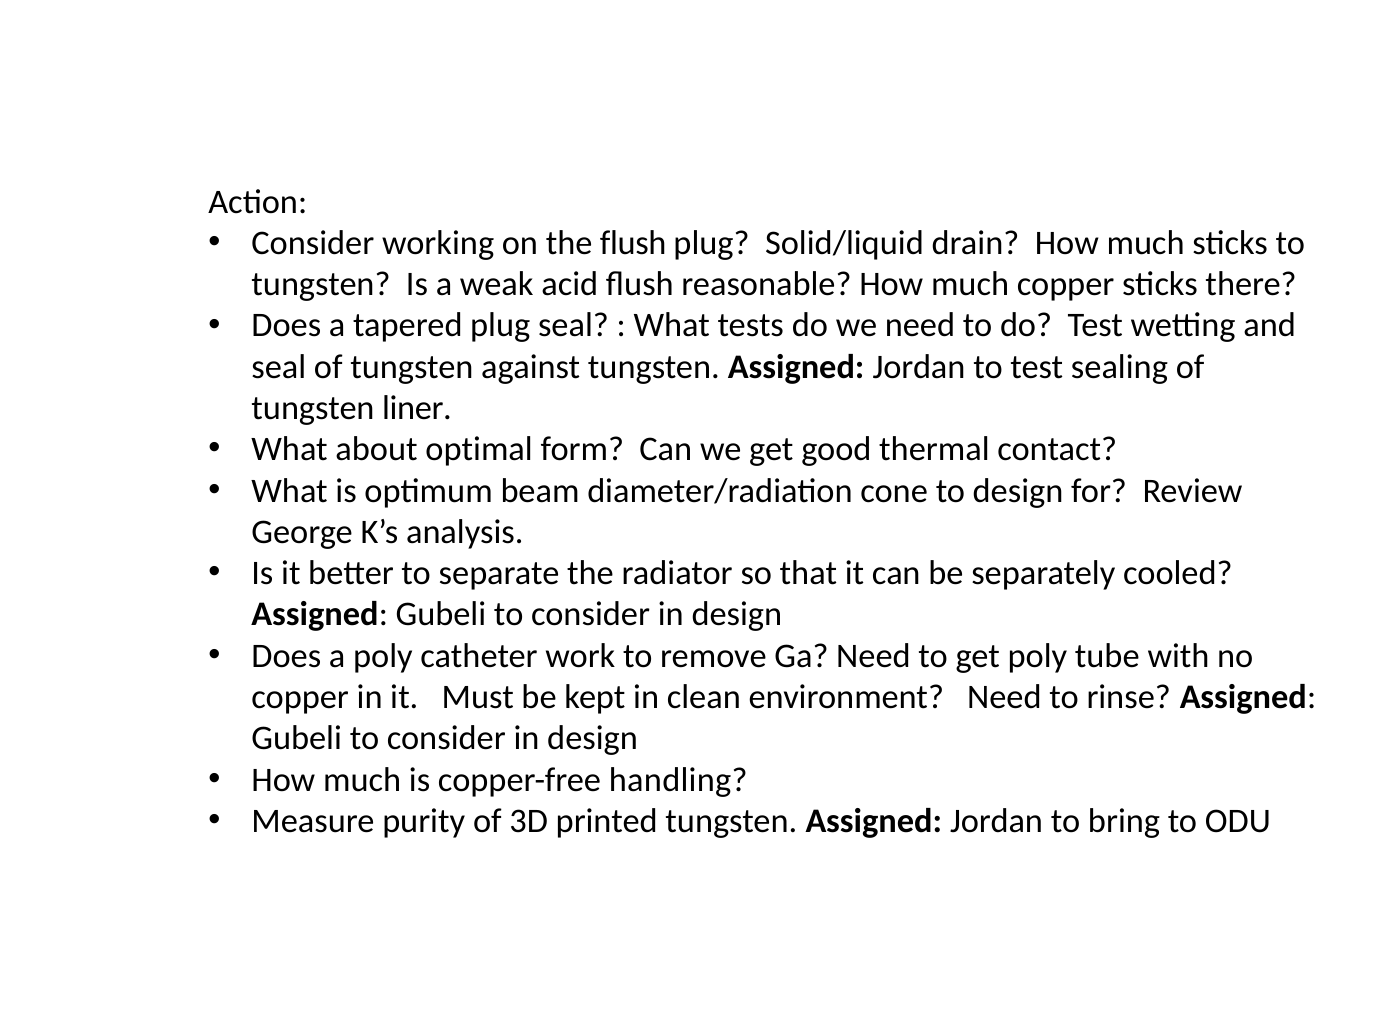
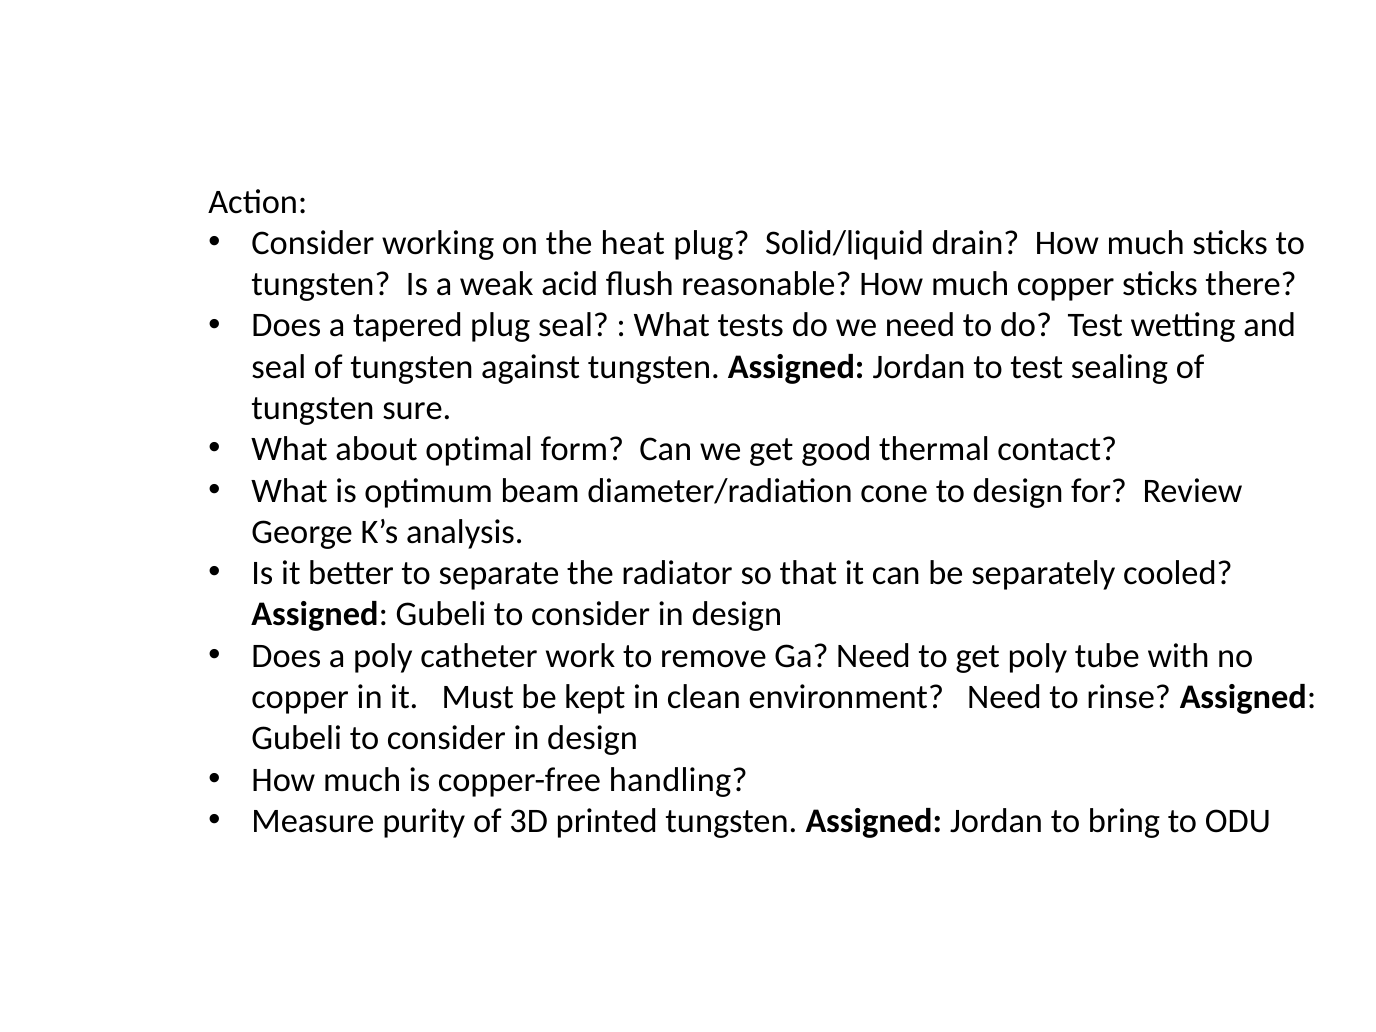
the flush: flush -> heat
liner: liner -> sure
